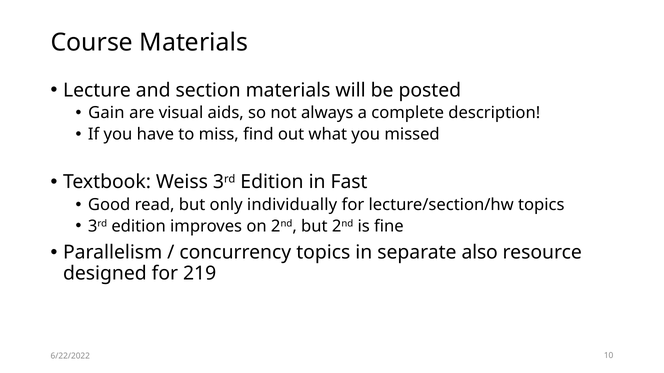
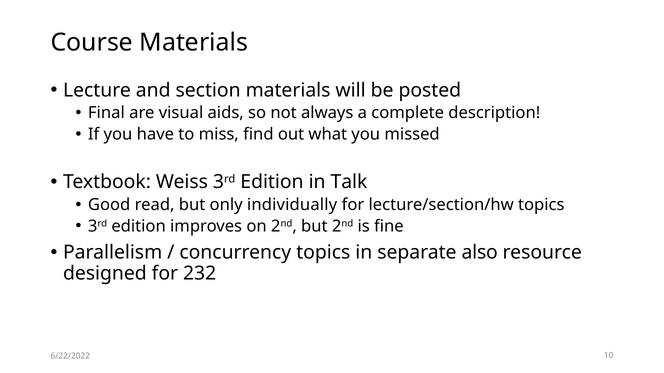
Gain: Gain -> Final
Fast: Fast -> Talk
219: 219 -> 232
